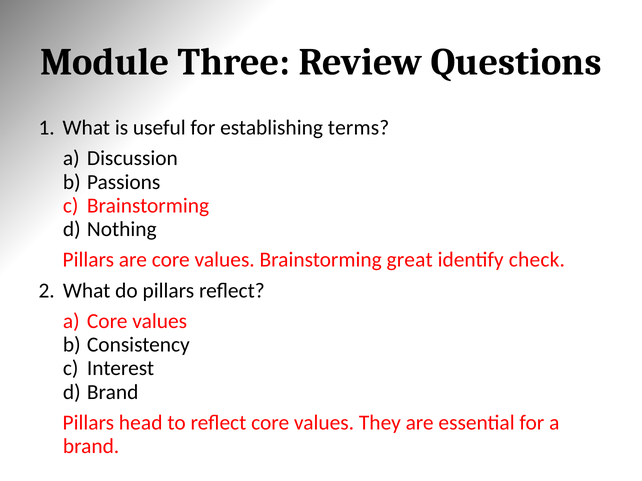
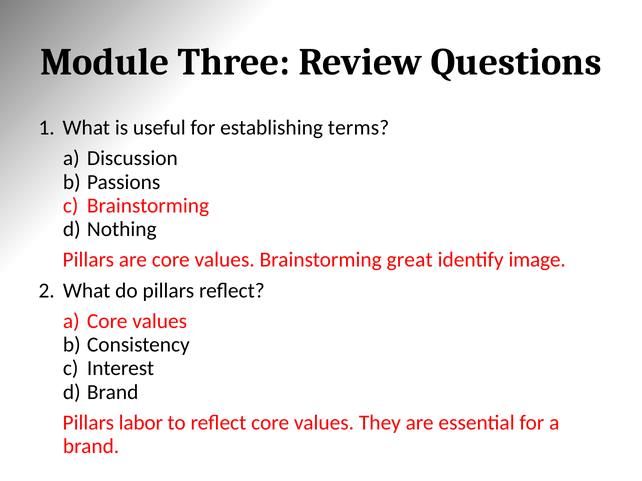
check: check -> image
head: head -> labor
